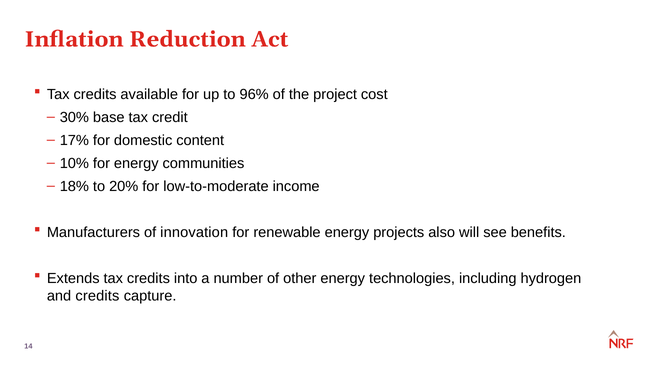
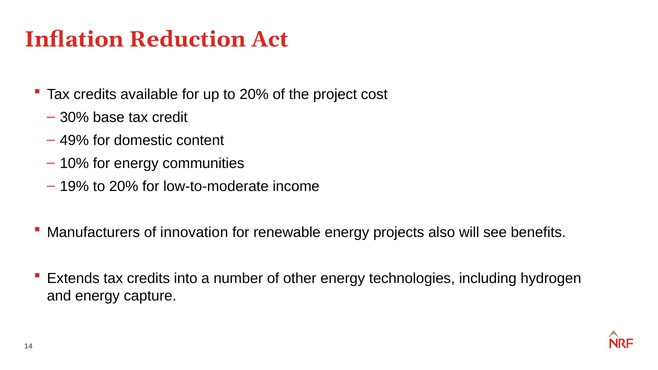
up to 96%: 96% -> 20%
17%: 17% -> 49%
18%: 18% -> 19%
and credits: credits -> energy
